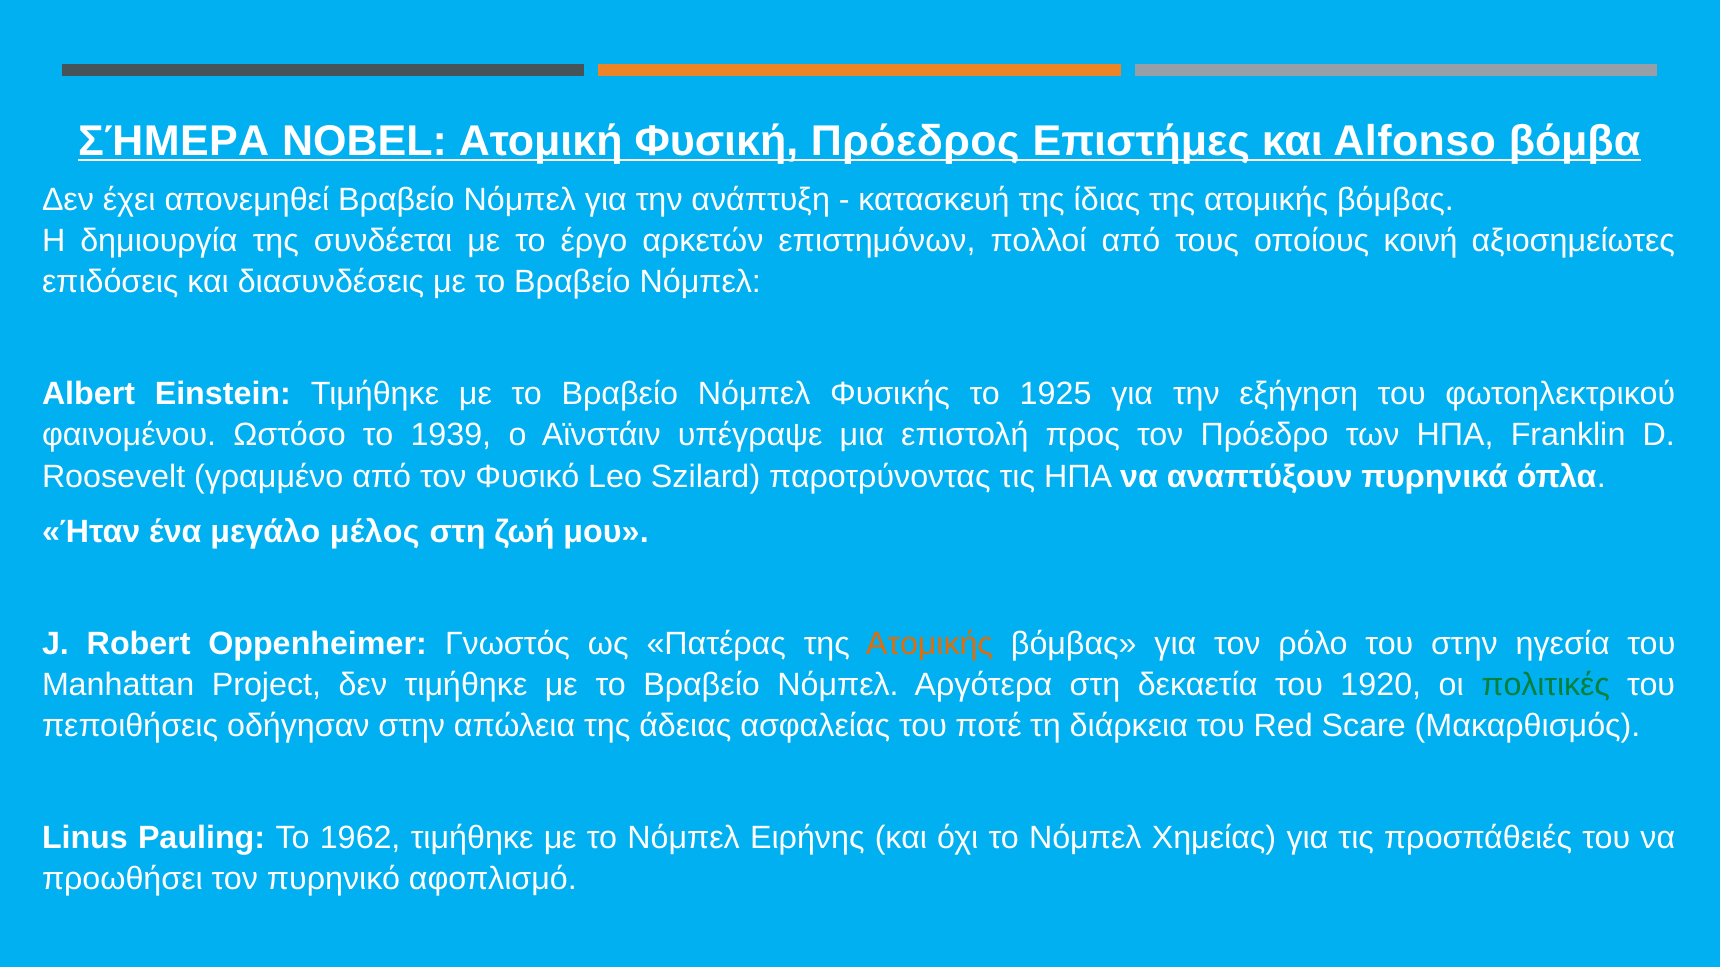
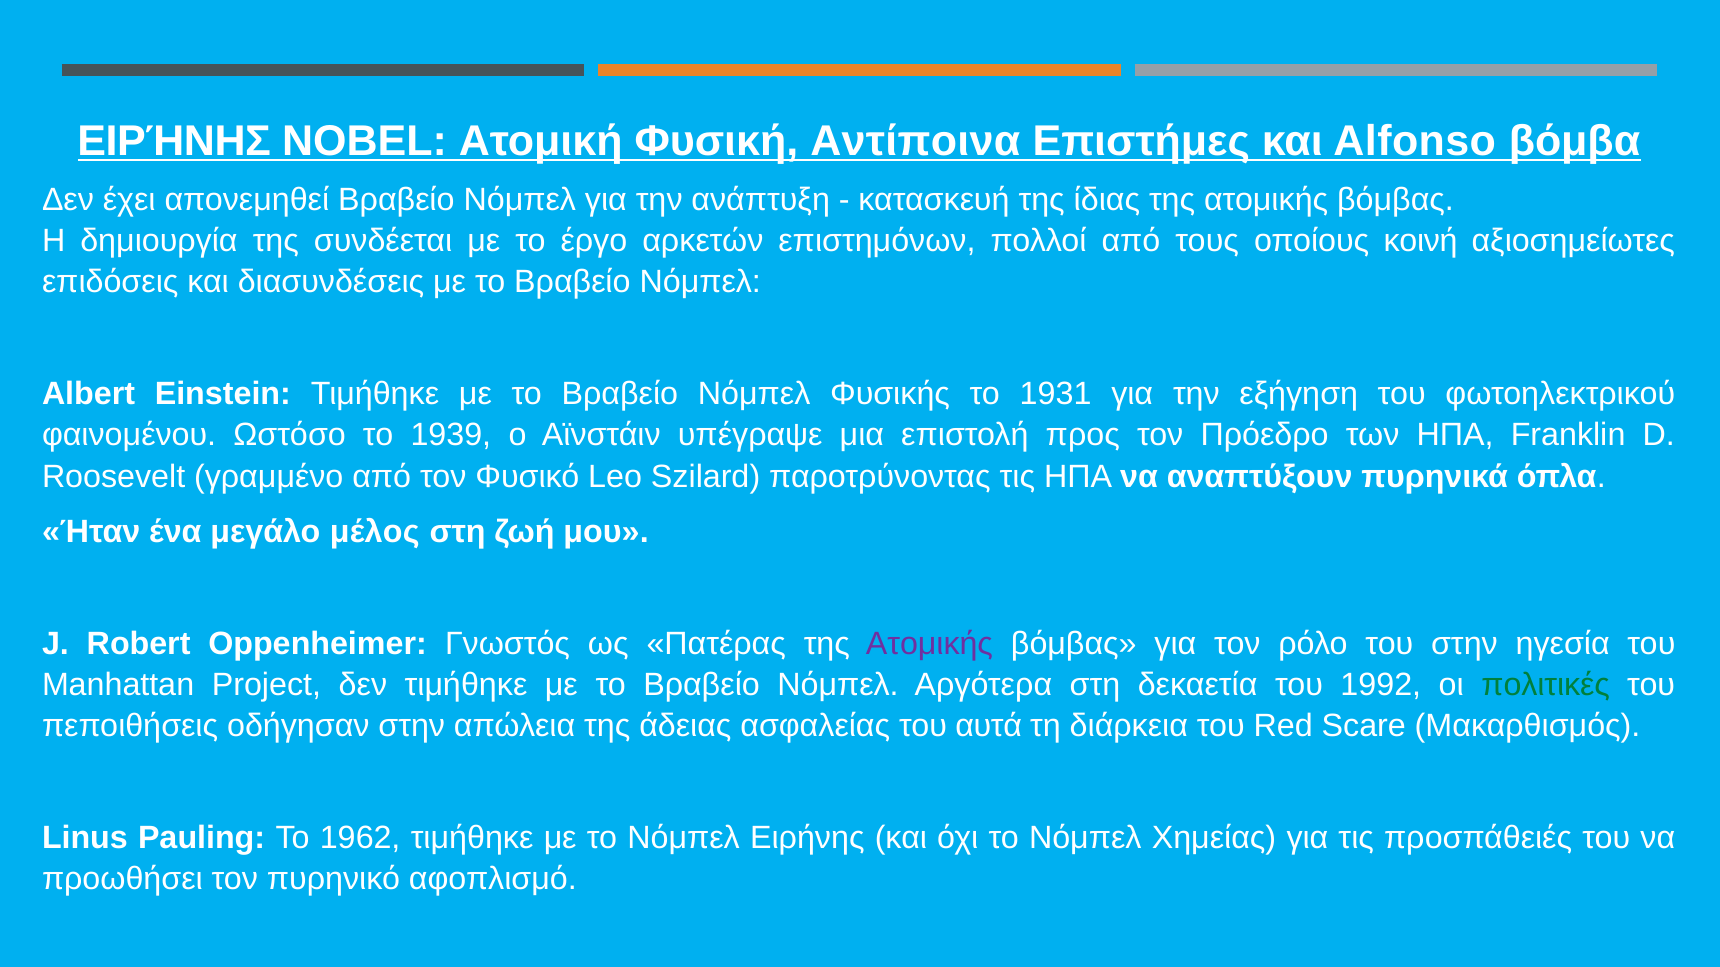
ΣΉΜΕΡΑ at (174, 141): ΣΉΜΕΡΑ -> ΕΙΡΉΝΗΣ
Πρόεδρος: Πρόεδρος -> Αντίποινα
1925: 1925 -> 1931
Ατομικής at (929, 644) colour: orange -> purple
1920: 1920 -> 1992
ποτέ: ποτέ -> αυτά
